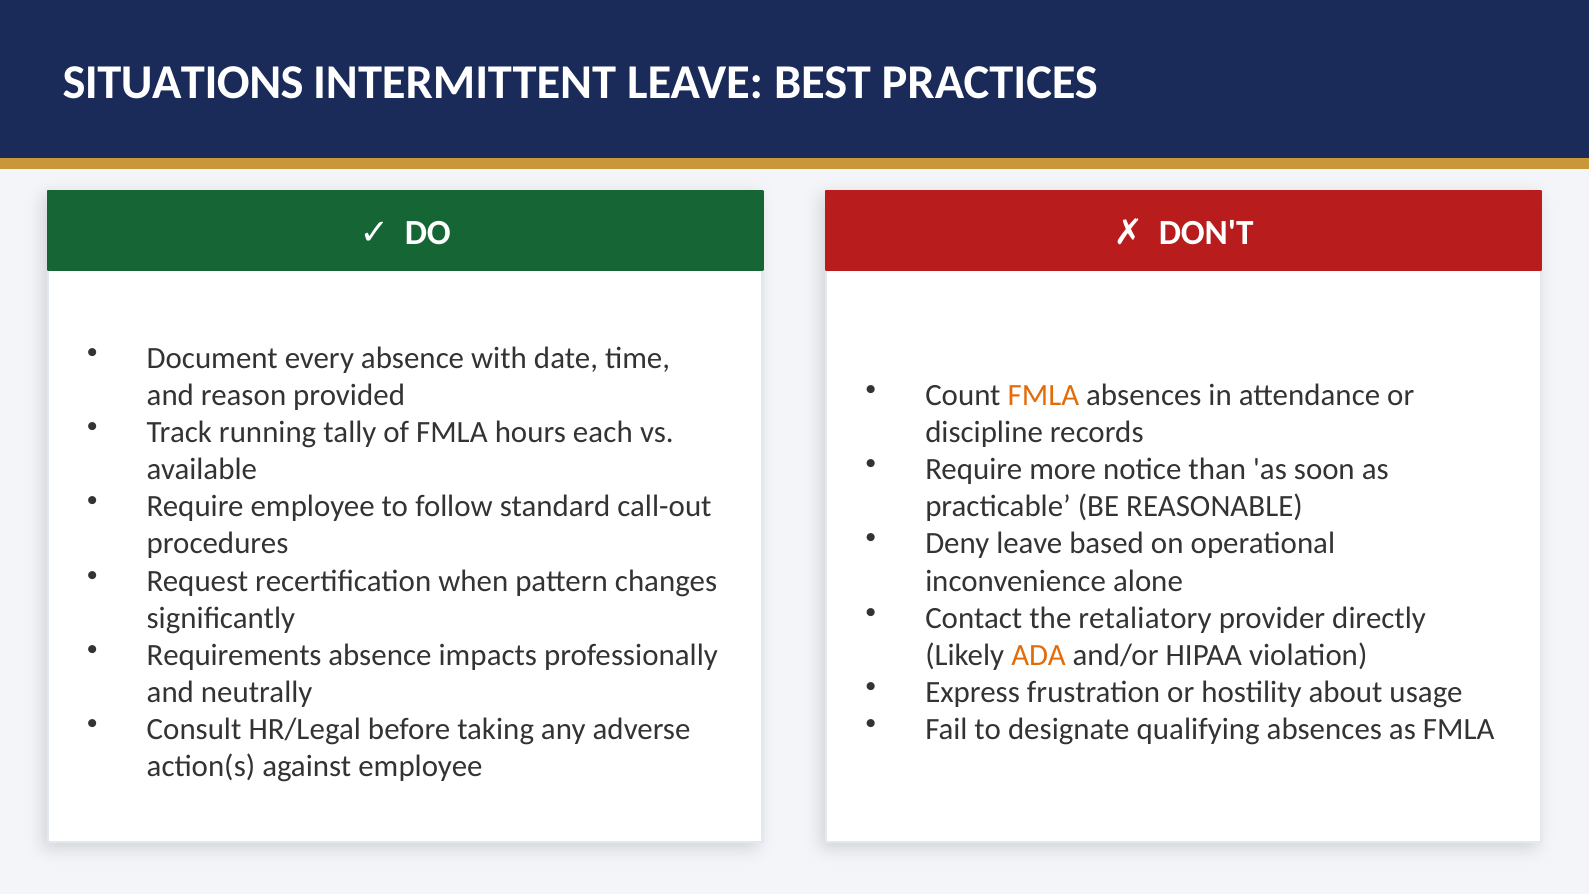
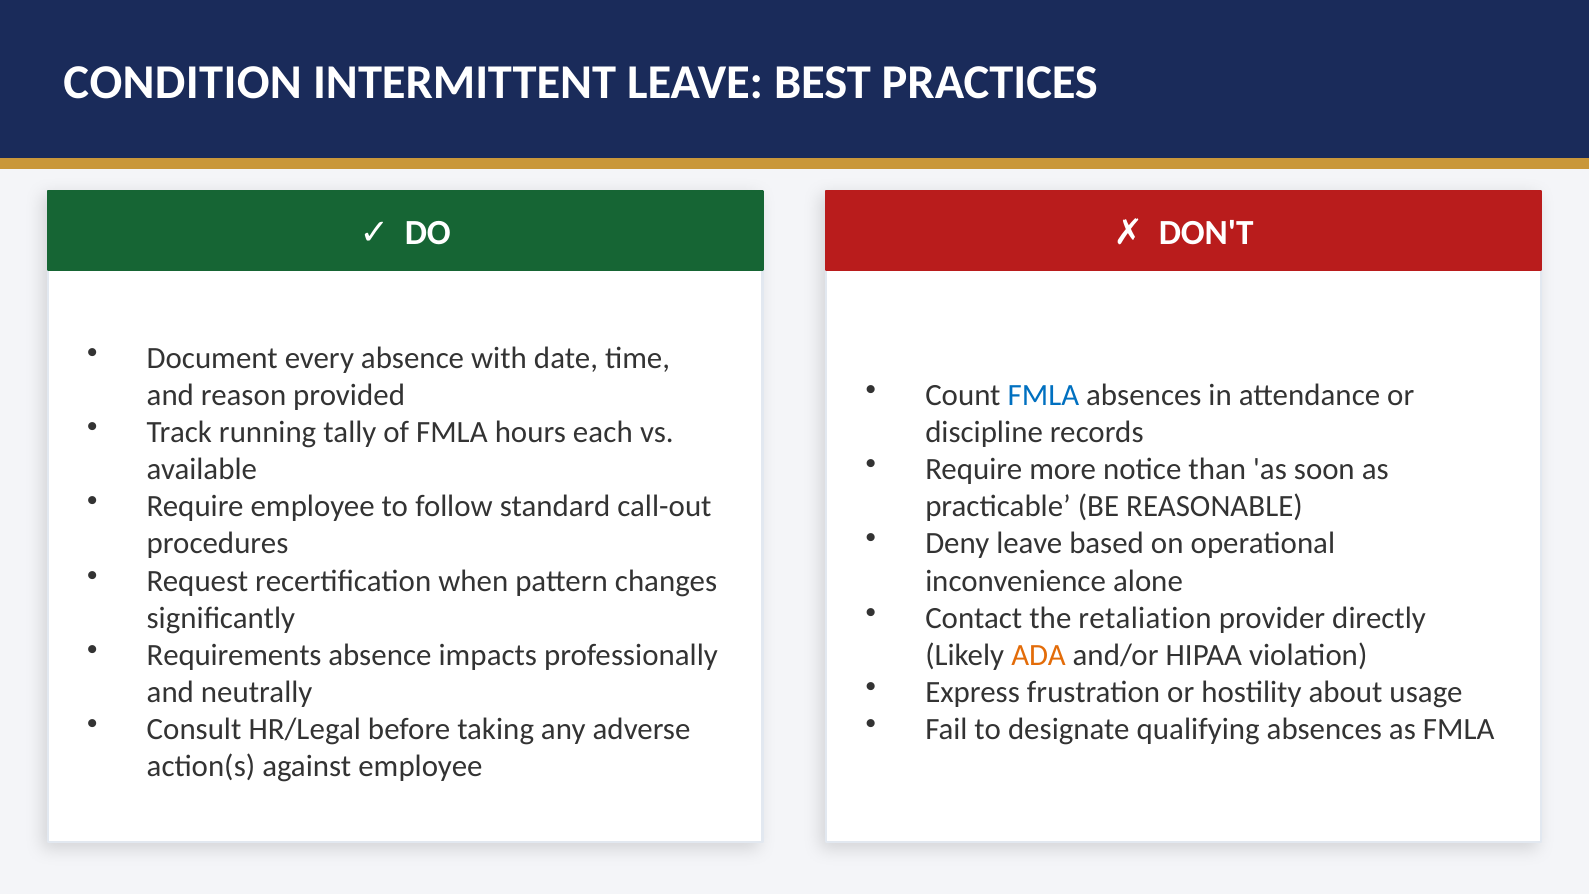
SITUATIONS: SITUATIONS -> CONDITION
FMLA at (1043, 395) colour: orange -> blue
retaliatory: retaliatory -> retaliation
